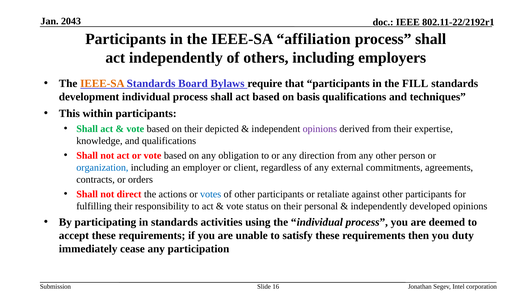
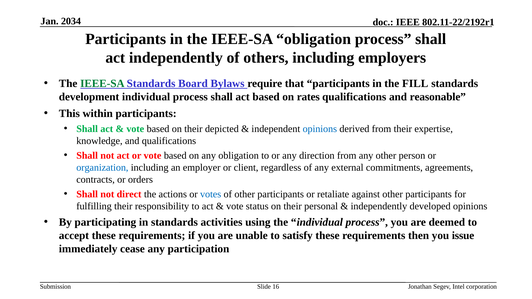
2043: 2043 -> 2034
IEEE-SA affiliation: affiliation -> obligation
IEEE-SA at (102, 84) colour: orange -> green
basis: basis -> rates
techniques: techniques -> reasonable
opinions at (320, 129) colour: purple -> blue
duty: duty -> issue
